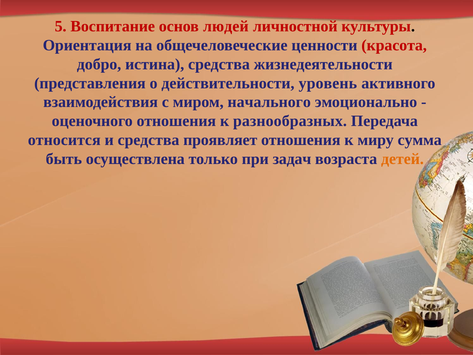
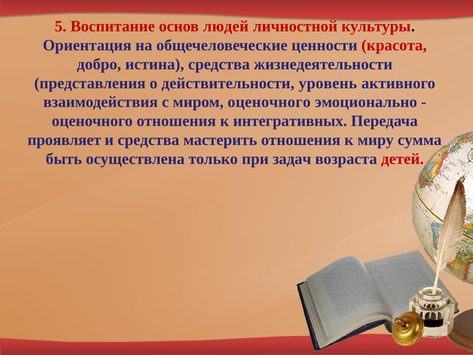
миром начального: начального -> оценочного
разнообразных: разнообразных -> интегративных
относится: относится -> проявляет
проявляет: проявляет -> мастерить
детей colour: orange -> red
